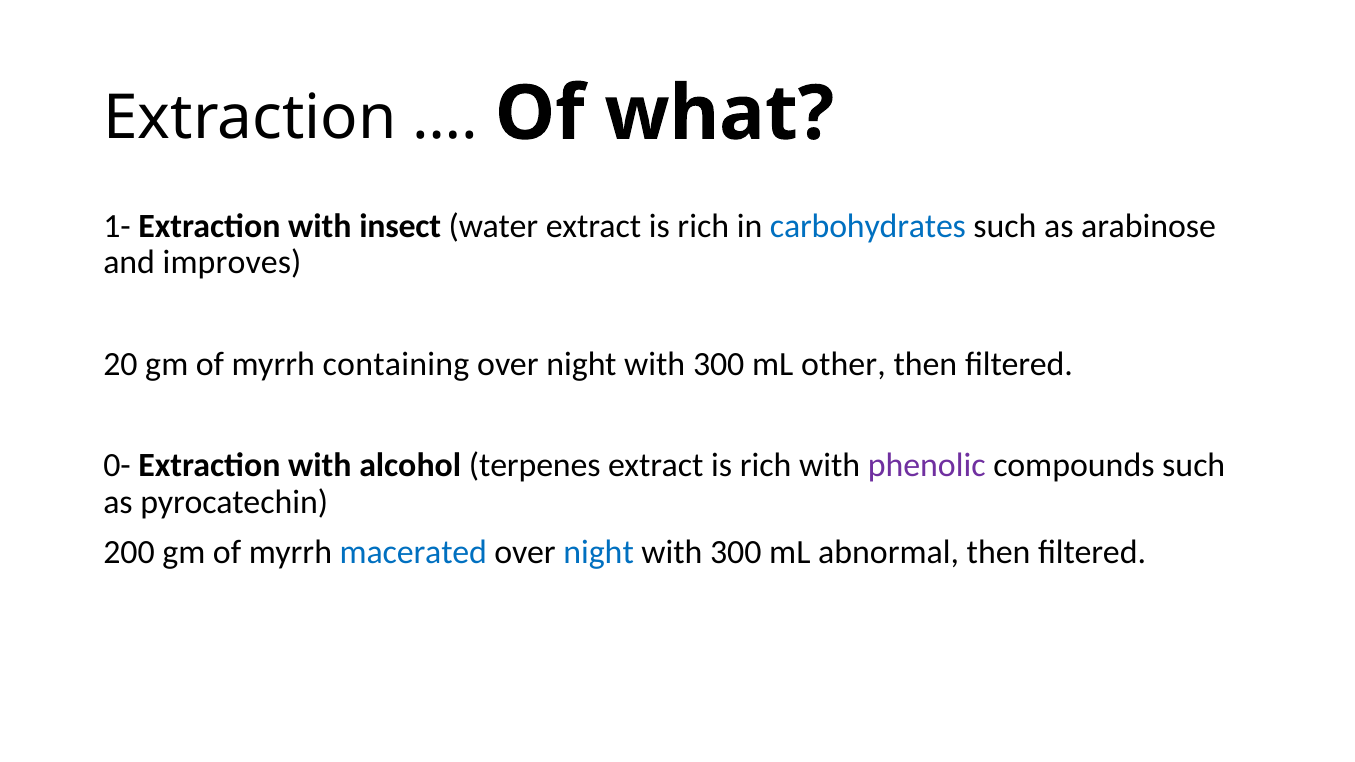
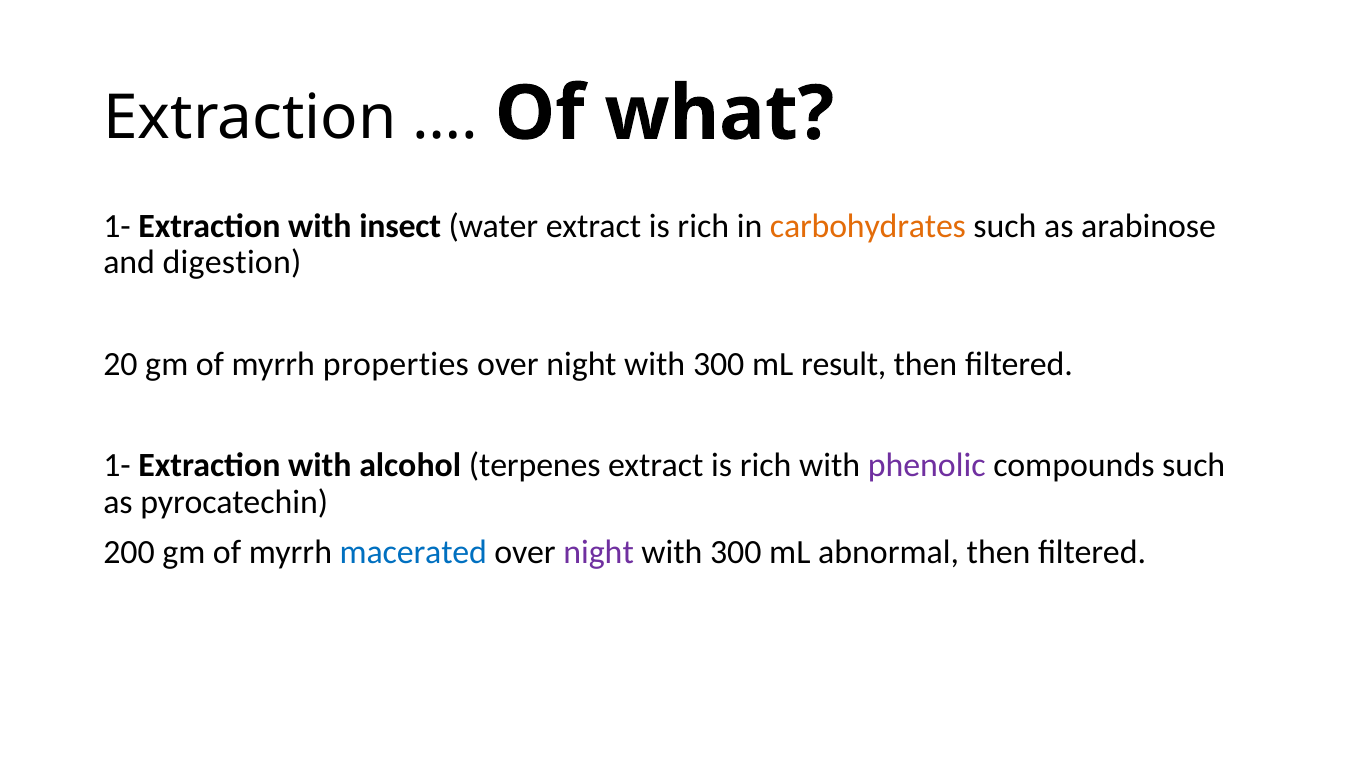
carbohydrates colour: blue -> orange
improves: improves -> digestion
containing: containing -> properties
other: other -> result
0- at (117, 465): 0- -> 1-
night at (599, 553) colour: blue -> purple
